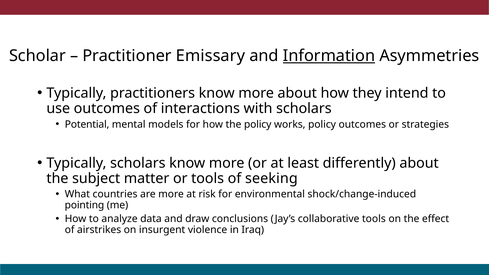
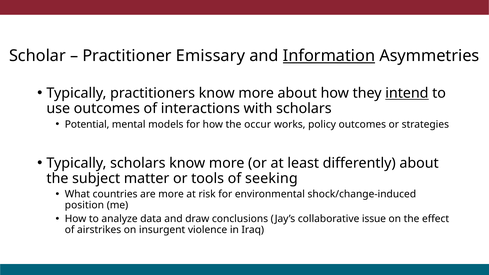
intend underline: none -> present
the policy: policy -> occur
pointing: pointing -> position
collaborative tools: tools -> issue
